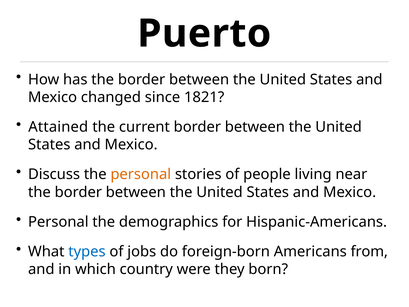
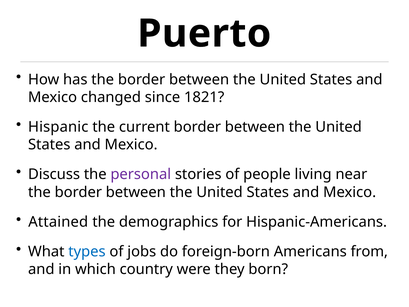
Attained: Attained -> Hispanic
personal at (141, 174) colour: orange -> purple
Personal at (58, 222): Personal -> Attained
